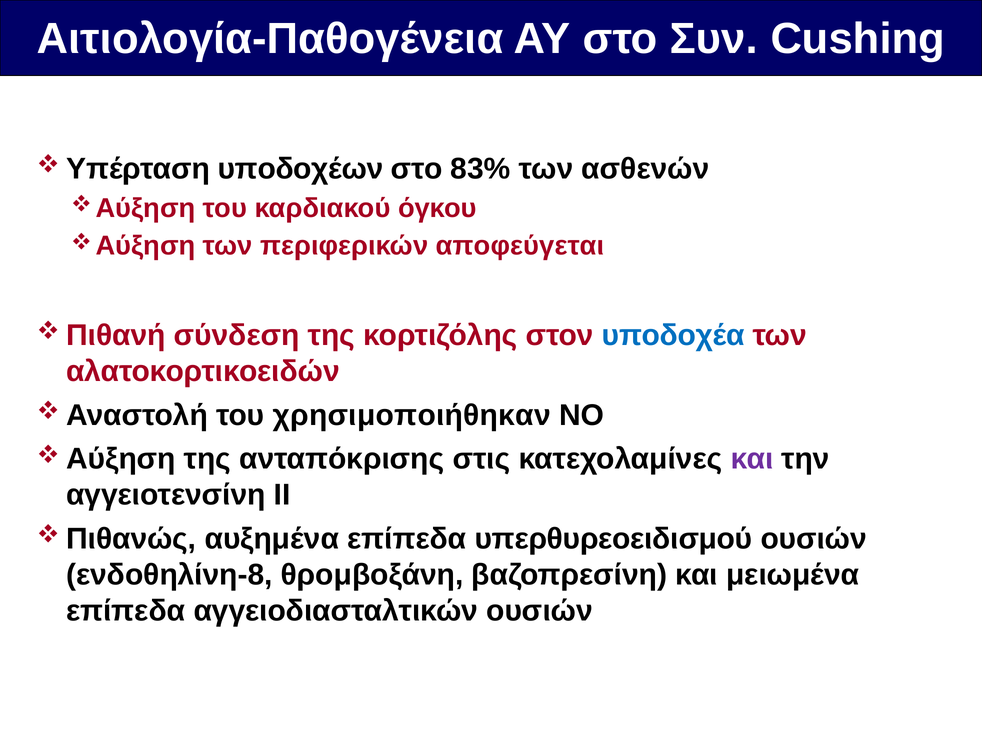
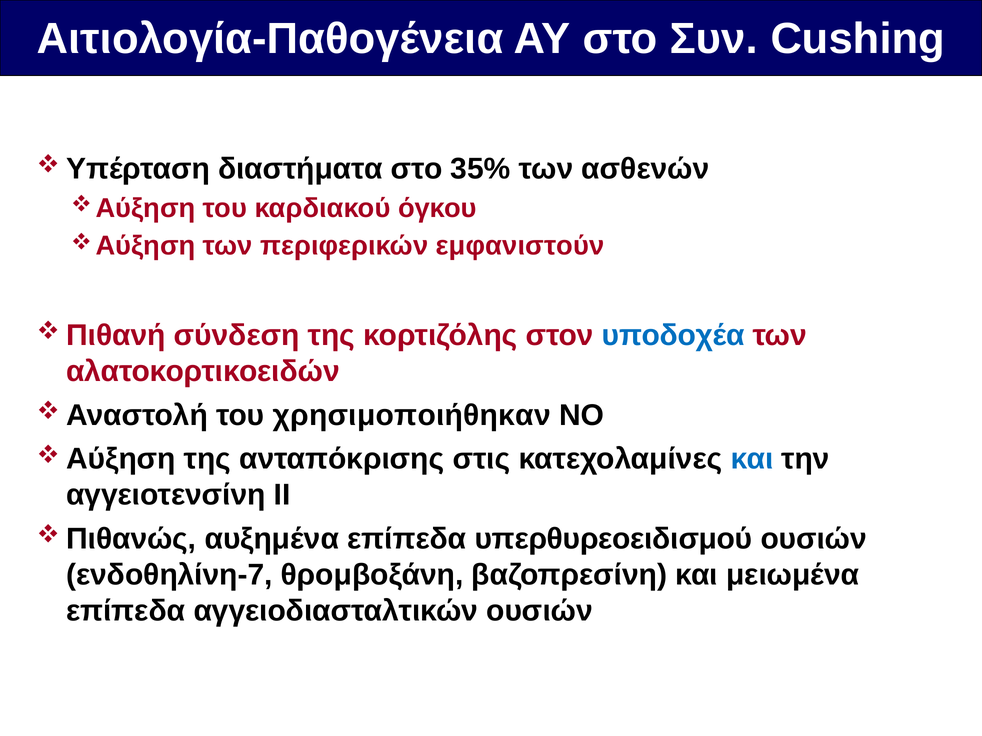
υποδοχέων: υποδοχέων -> διαστήματα
83%: 83% -> 35%
αποφεύγεται: αποφεύγεται -> εμφανιστούν
και at (752, 459) colour: purple -> blue
ενδοθηλίνη-8: ενδοθηλίνη-8 -> ενδοθηλίνη-7
